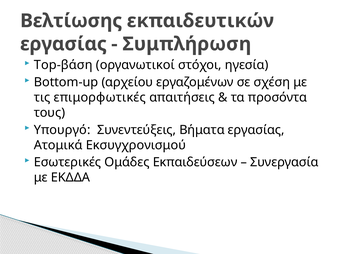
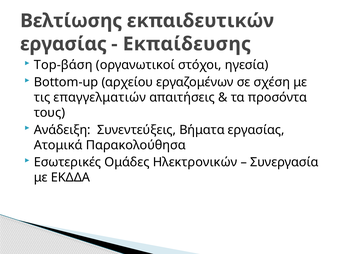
Συμπλήρωση: Συμπλήρωση -> Εκπαίδευσης
επιμορφωτικές: επιμορφωτικές -> επαγγελματιών
Υπουργό: Υπουργό -> Ανάδειξη
Εκσυγχρονισμού: Εκσυγχρονισμού -> Παρακολούθησα
Εκπαιδεύσεων: Εκπαιδεύσεων -> Ηλεκτρονικών
